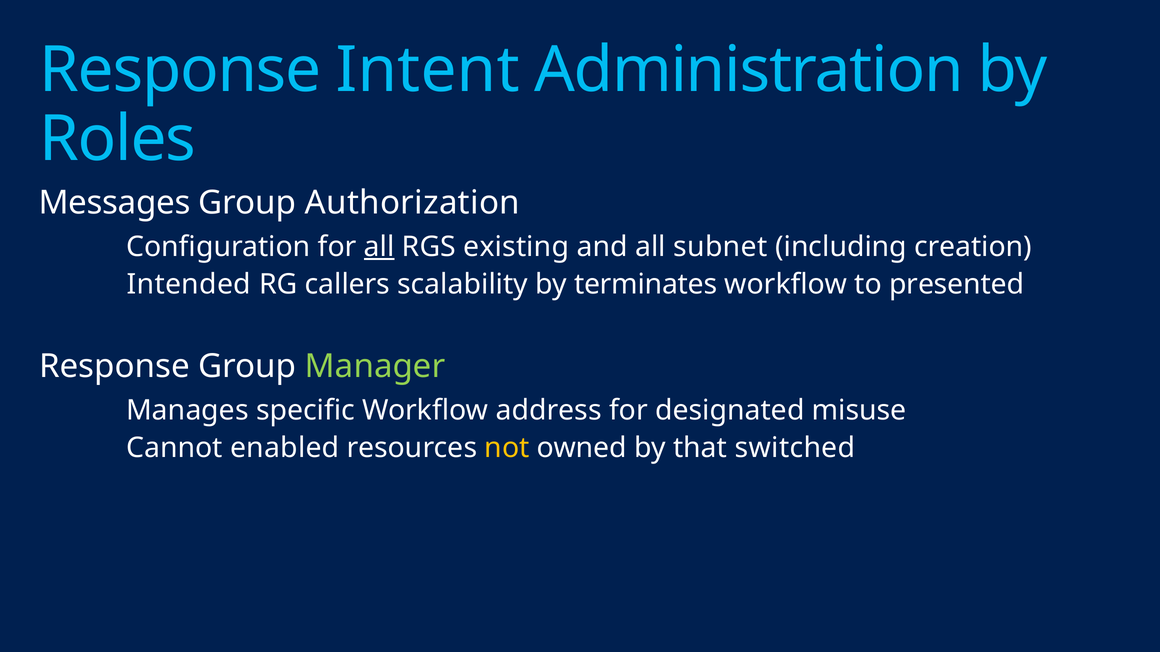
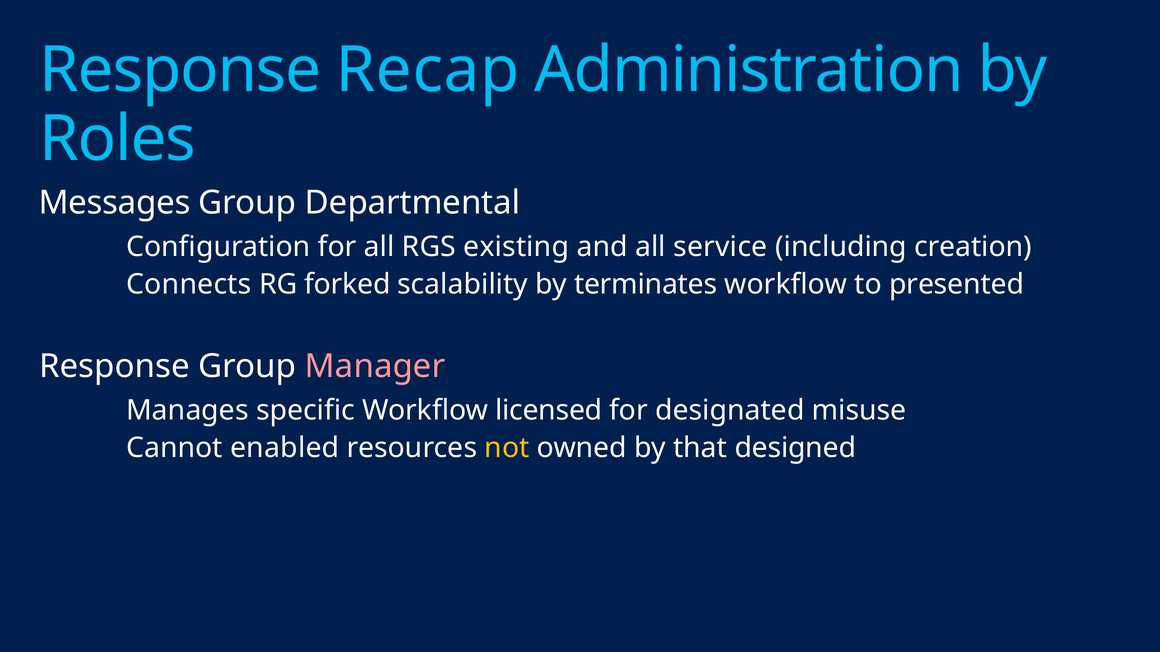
Intent: Intent -> Recap
Authorization: Authorization -> Departmental
all at (379, 247) underline: present -> none
subnet: subnet -> service
Intended: Intended -> Connects
callers: callers -> forked
Manager colour: light green -> pink
address: address -> licensed
switched: switched -> designed
